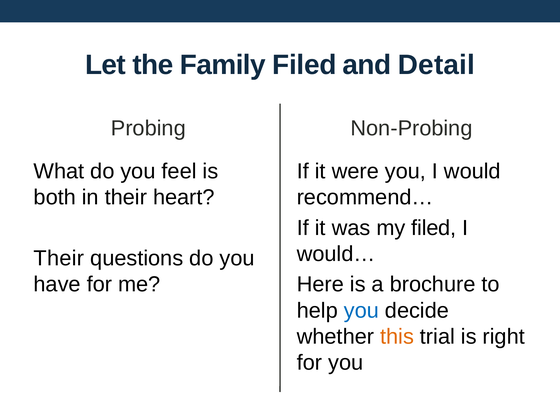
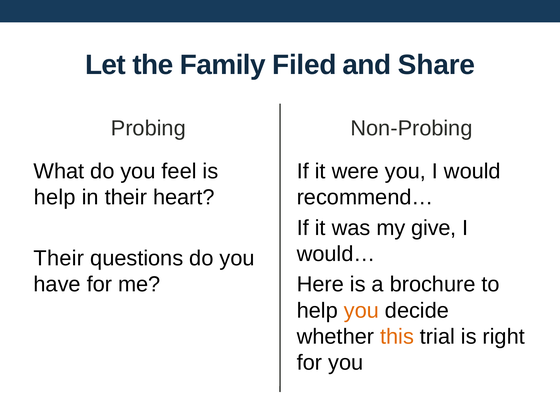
Detail: Detail -> Share
both at (55, 197): both -> help
my filed: filed -> give
you at (361, 310) colour: blue -> orange
